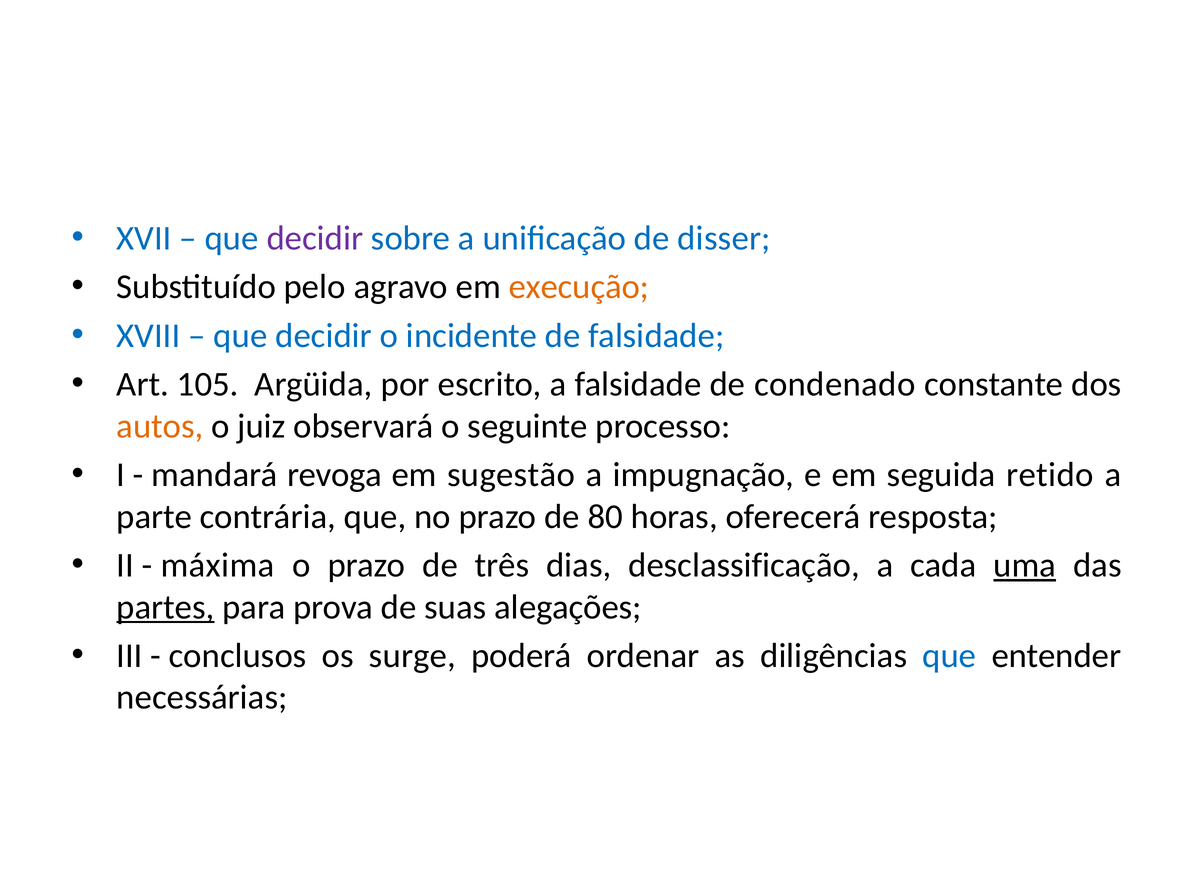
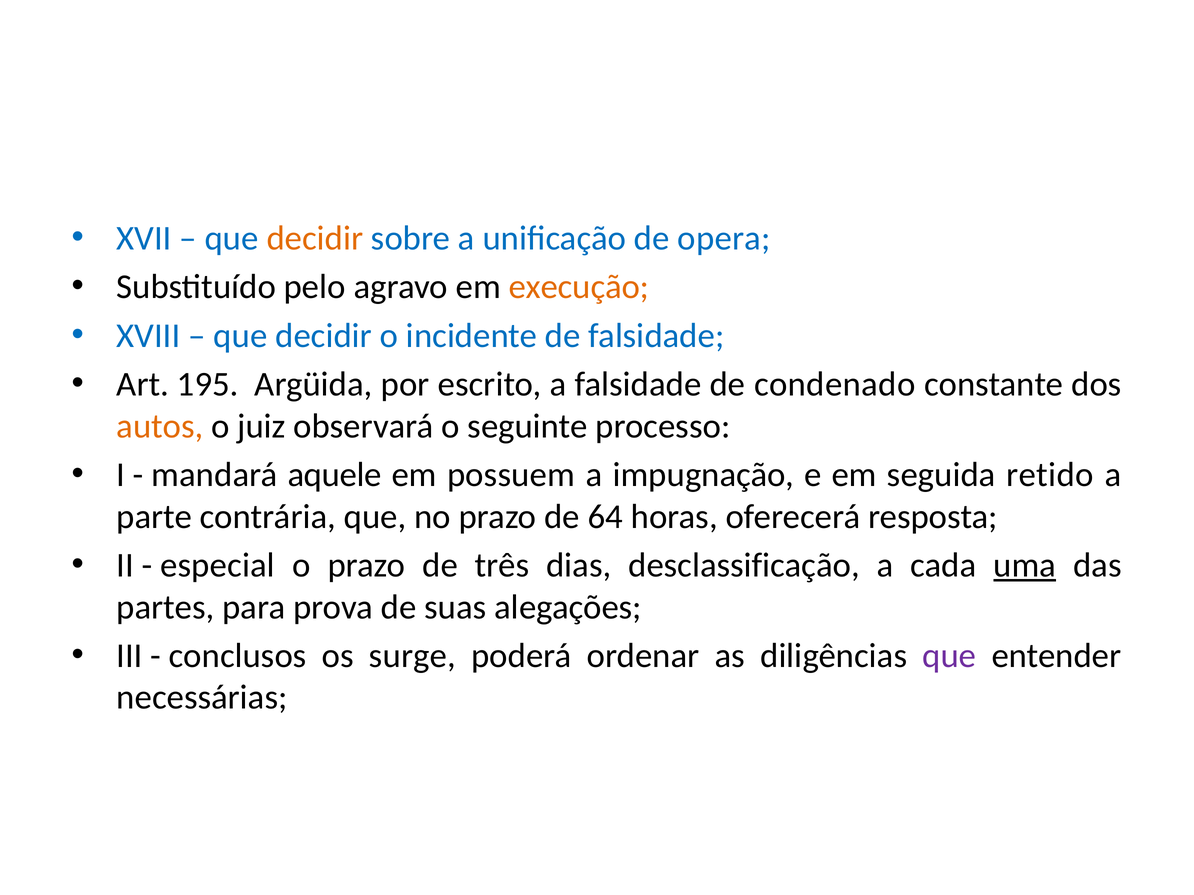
decidir at (315, 238) colour: purple -> orange
disser: disser -> opera
105: 105 -> 195
revoga: revoga -> aquele
sugestão: sugestão -> possuem
80: 80 -> 64
máxima: máxima -> especial
partes underline: present -> none
que at (949, 656) colour: blue -> purple
